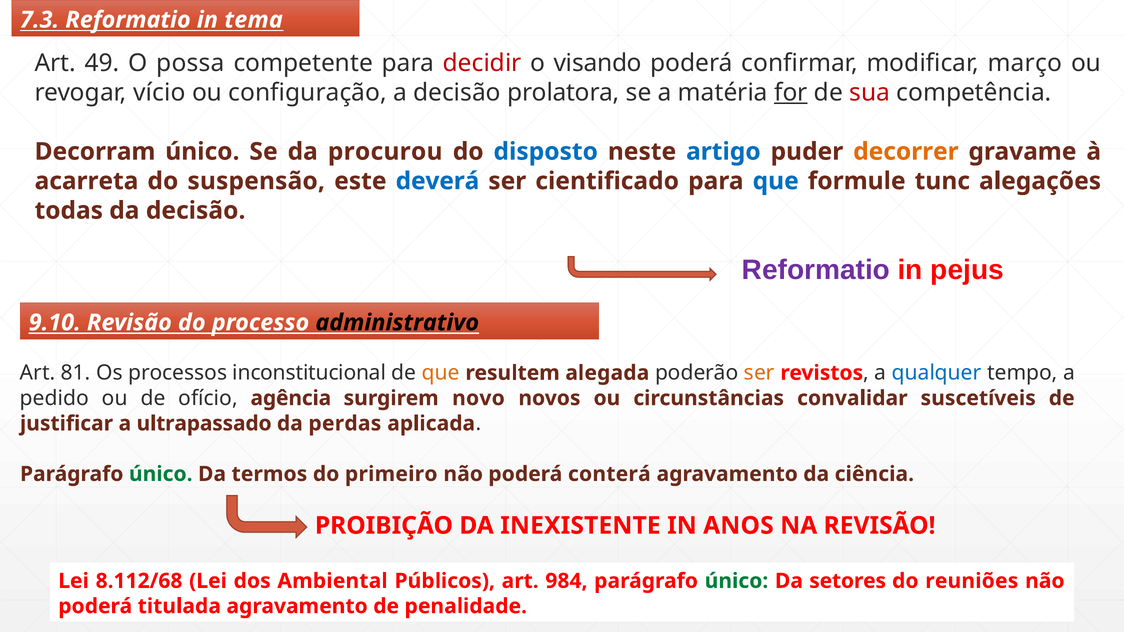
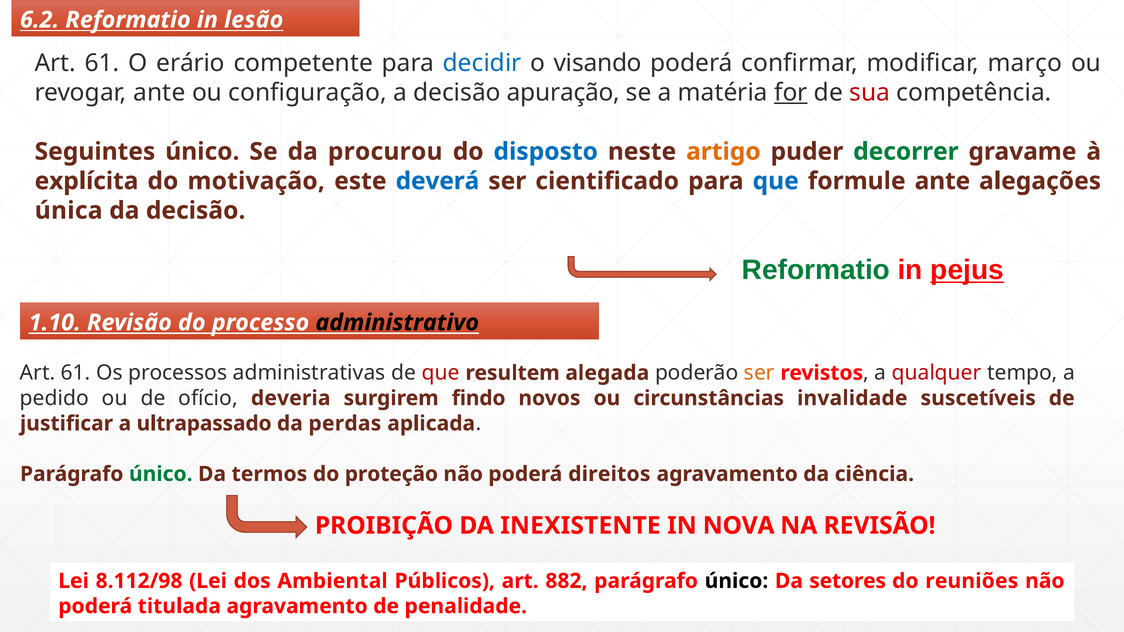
7.3: 7.3 -> 6.2
tema: tema -> lesão
49 at (102, 63): 49 -> 61
possa: possa -> erário
decidir colour: red -> blue
revogar vício: vício -> ante
prolatora: prolatora -> apuração
Decorram: Decorram -> Seguintes
artigo colour: blue -> orange
decorrer colour: orange -> green
acarreta: acarreta -> explícita
suspensão: suspensão -> motivação
formule tunc: tunc -> ante
todas: todas -> única
Reformatio at (816, 270) colour: purple -> green
pejus underline: none -> present
9.10: 9.10 -> 1.10
81 at (76, 373): 81 -> 61
inconstitucional: inconstitucional -> administrativas
que at (440, 373) colour: orange -> red
qualquer colour: blue -> red
agência: agência -> deveria
novo: novo -> findo
convalidar: convalidar -> invalidade
primeiro: primeiro -> proteção
conterá: conterá -> direitos
ANOS: ANOS -> NOVA
8.112/68: 8.112/68 -> 8.112/98
984: 984 -> 882
único at (736, 581) colour: green -> black
